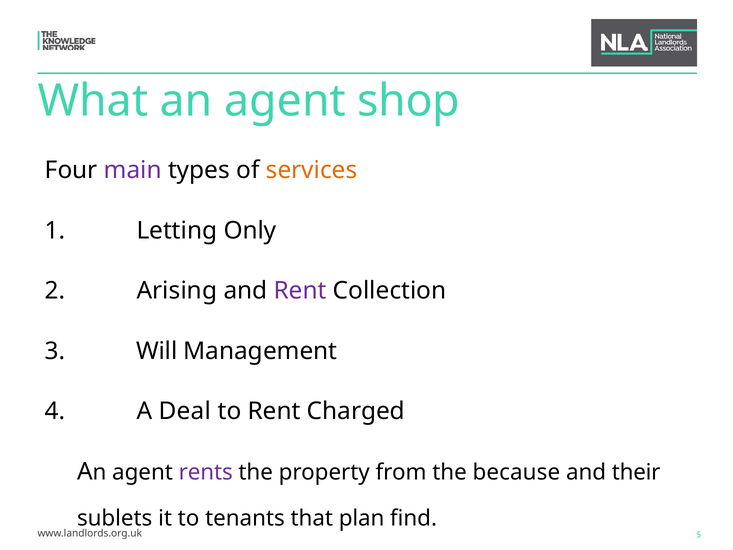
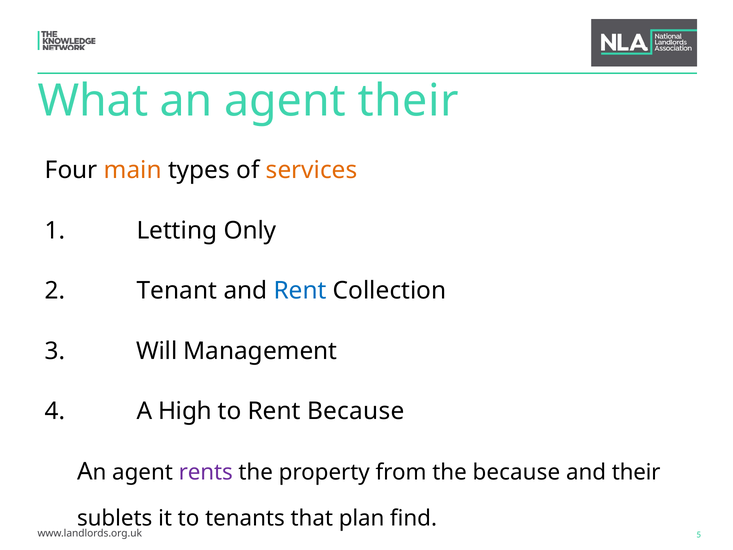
agent shop: shop -> their
main colour: purple -> orange
Arising: Arising -> Tenant
Rent at (300, 291) colour: purple -> blue
Deal: Deal -> High
Rent Charged: Charged -> Because
